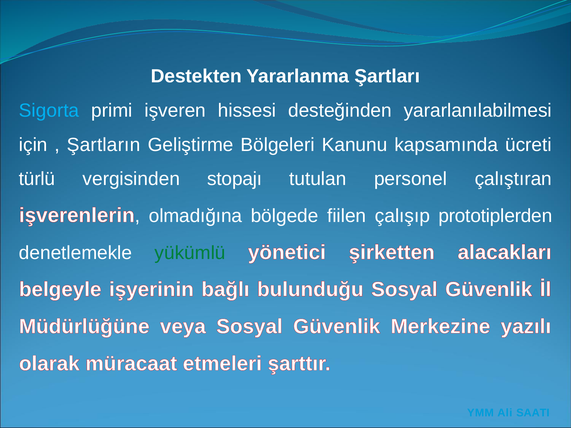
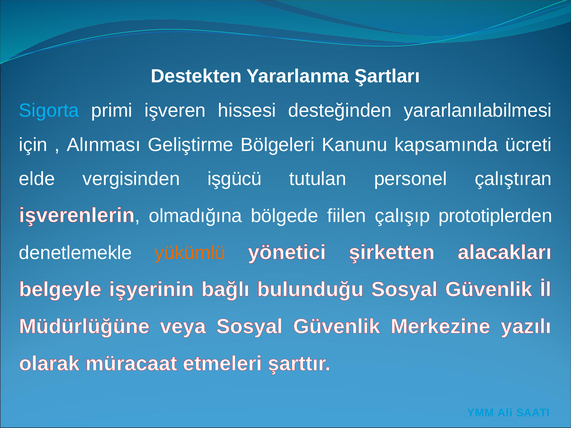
Şartların: Şartların -> Alınması
türlü: türlü -> elde
stopajı: stopajı -> işgücü
yükümlü colour: green -> orange
